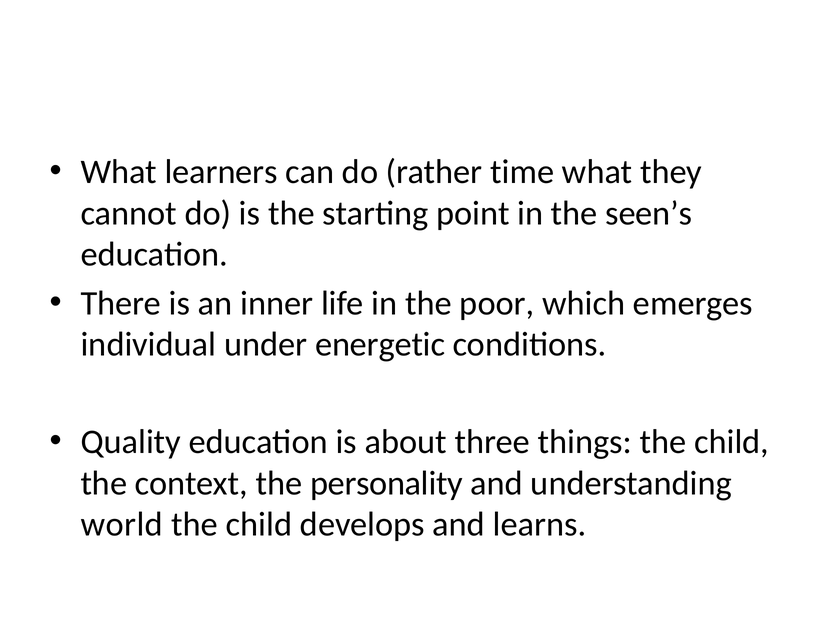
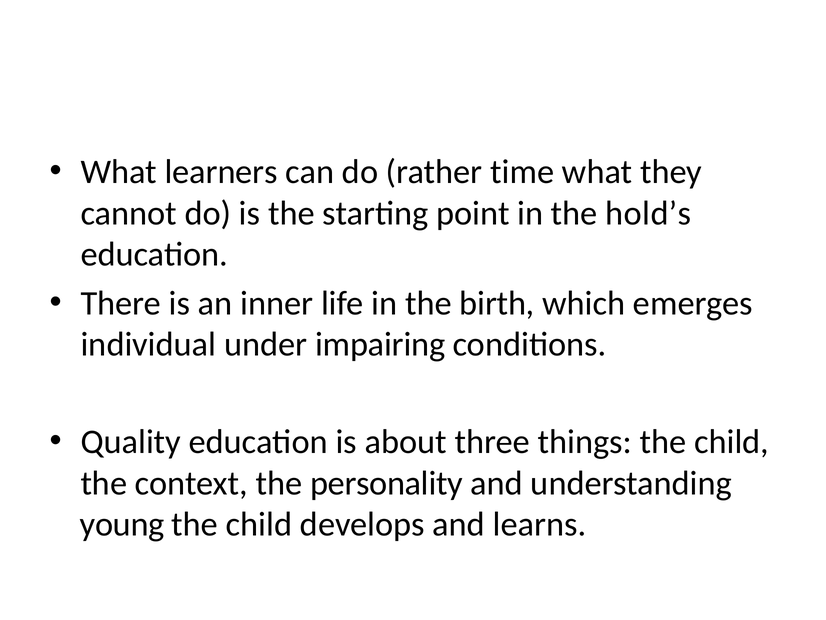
seen’s: seen’s -> hold’s
poor: poor -> birth
energetic: energetic -> impairing
world: world -> young
